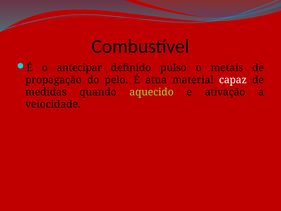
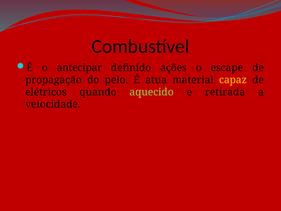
pulso: pulso -> ações
metais: metais -> escape
capaz colour: white -> yellow
medidas: medidas -> elétricos
ativação: ativação -> retirada
